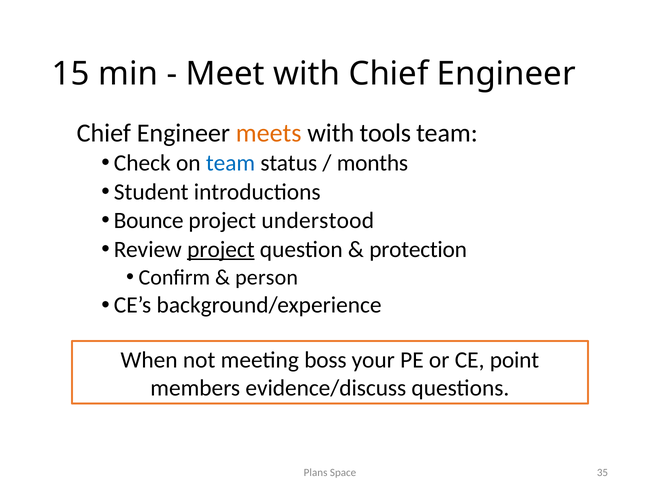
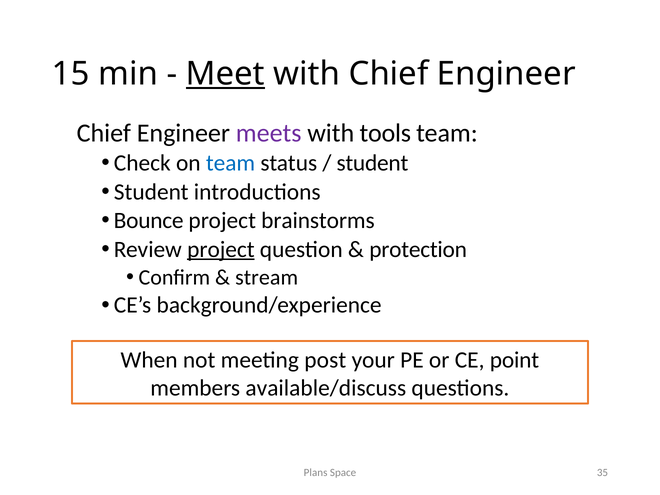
Meet underline: none -> present
meets colour: orange -> purple
months at (372, 163): months -> student
understood: understood -> brainstorms
person: person -> stream
boss: boss -> post
evidence/discuss: evidence/discuss -> available/discuss
